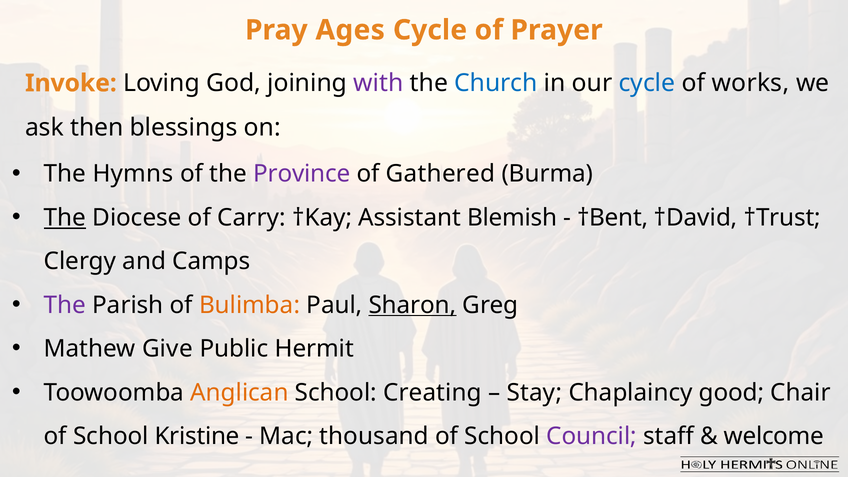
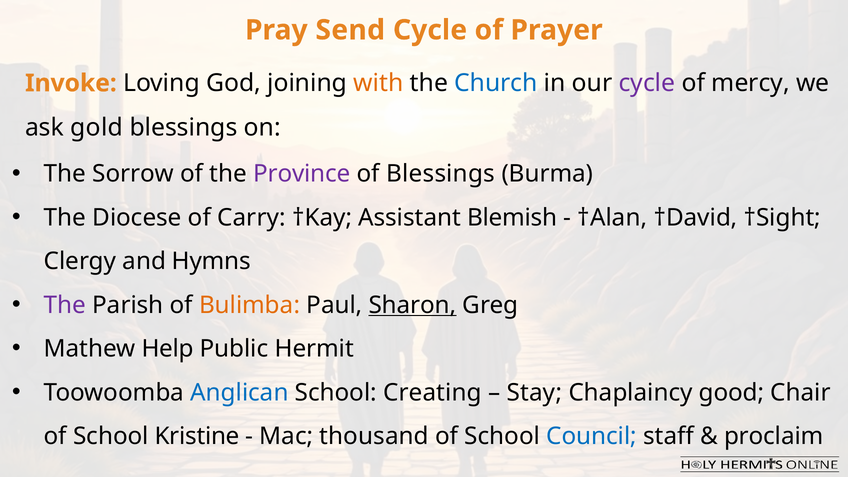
Ages: Ages -> Send
with colour: purple -> orange
cycle at (647, 83) colour: blue -> purple
works: works -> mercy
then: then -> gold
Hymns: Hymns -> Sorrow
of Gathered: Gathered -> Blessings
The at (65, 218) underline: present -> none
†Bent: †Bent -> †Alan
†Trust: †Trust -> †Sight
Camps: Camps -> Hymns
Give: Give -> Help
Anglican colour: orange -> blue
Council colour: purple -> blue
welcome: welcome -> proclaim
